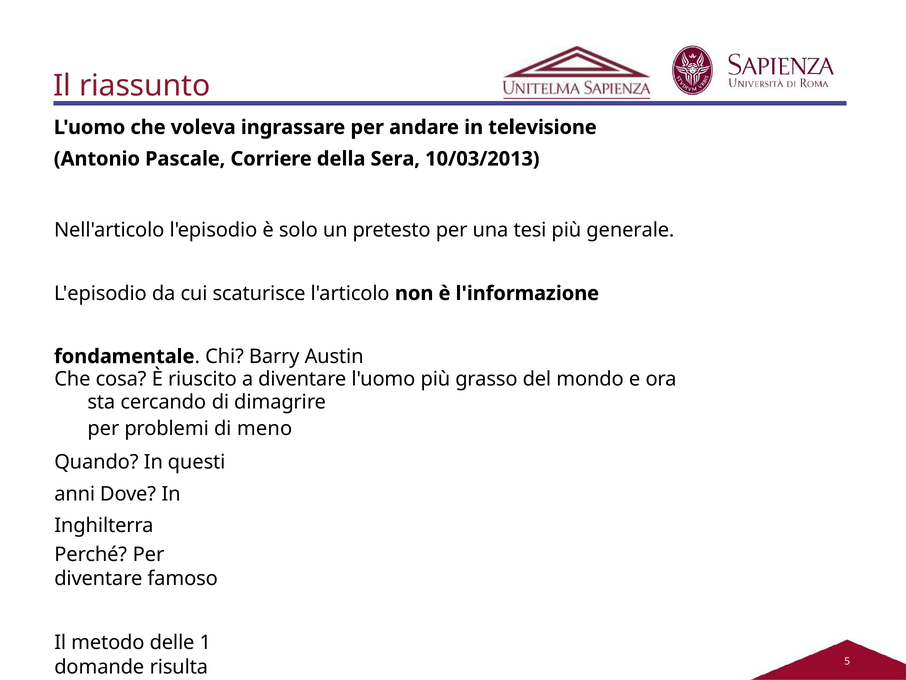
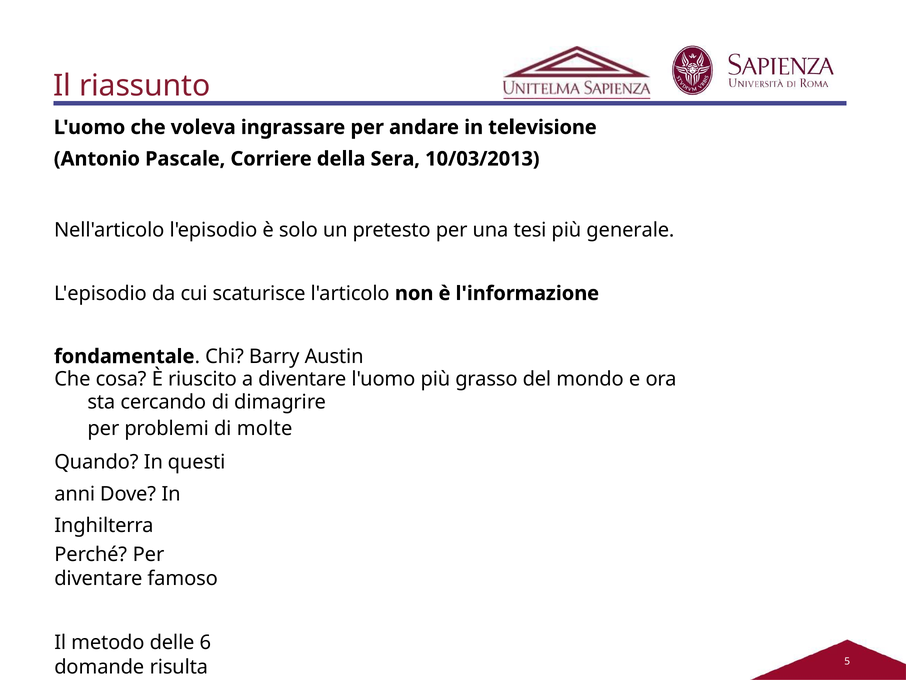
meno: meno -> molte
1: 1 -> 6
